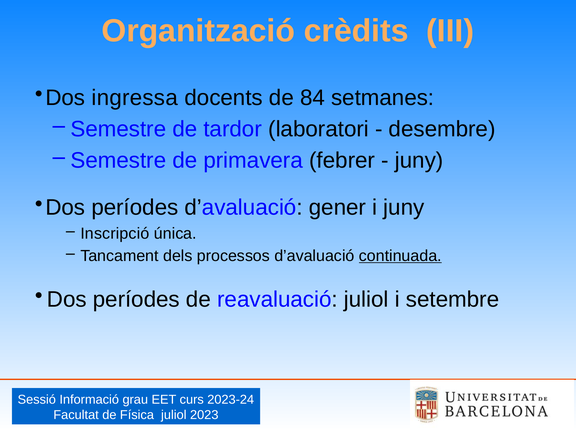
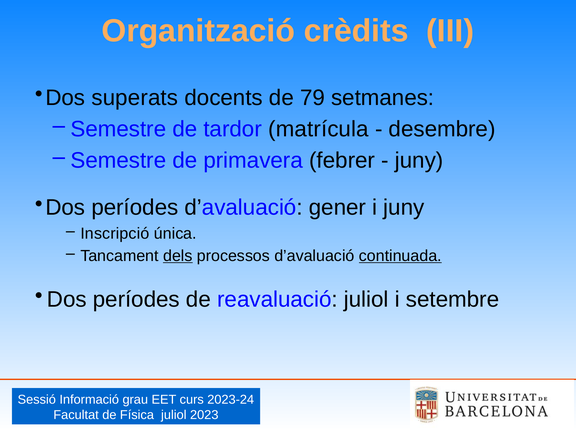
ingressa: ingressa -> superats
84: 84 -> 79
laboratori: laboratori -> matrícula
dels underline: none -> present
